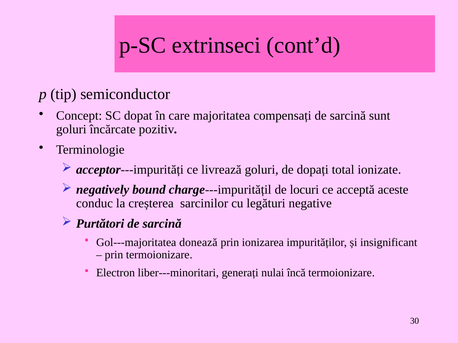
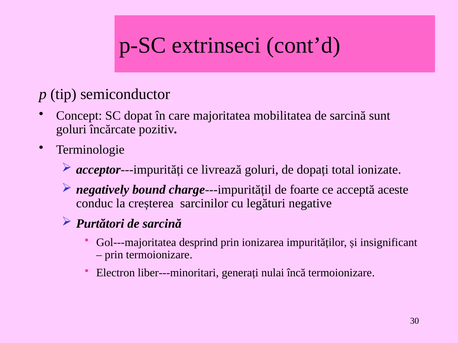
compensați: compensați -> mobilitatea
locuri: locuri -> foarte
donează: donează -> desprind
